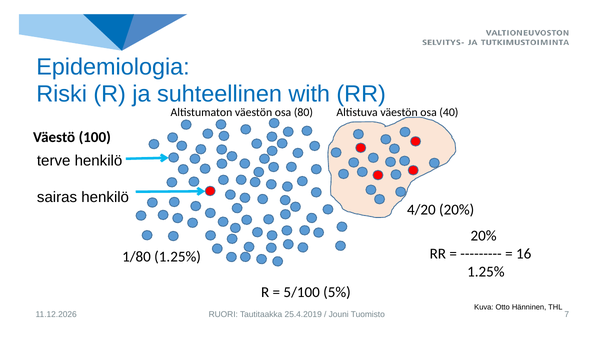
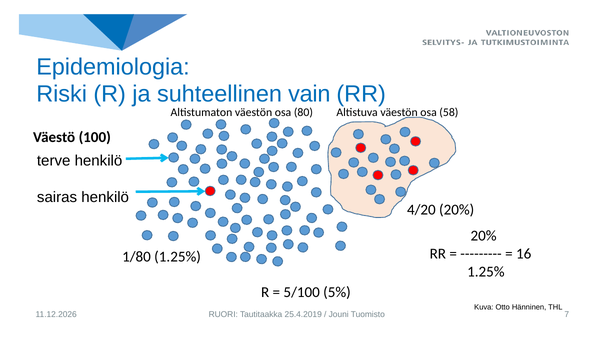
with: with -> vain
40: 40 -> 58
